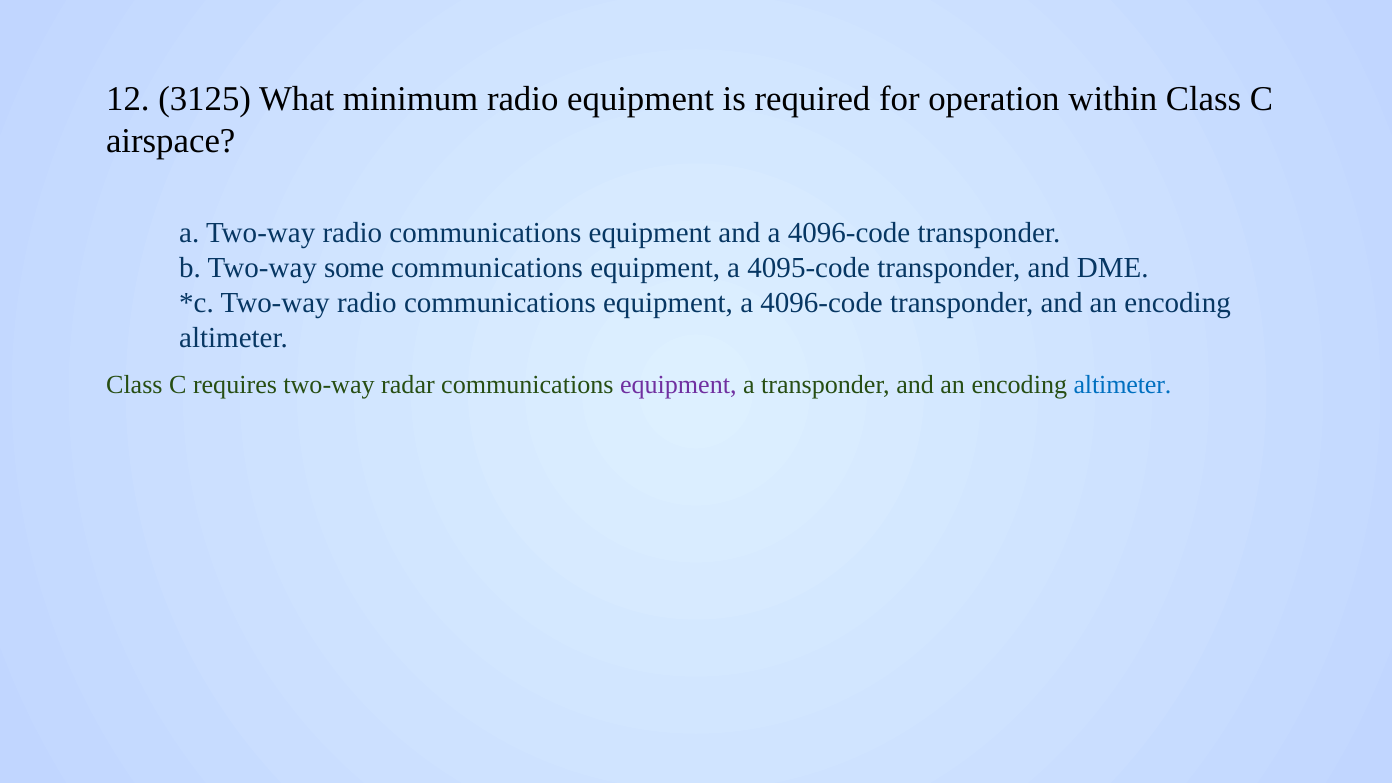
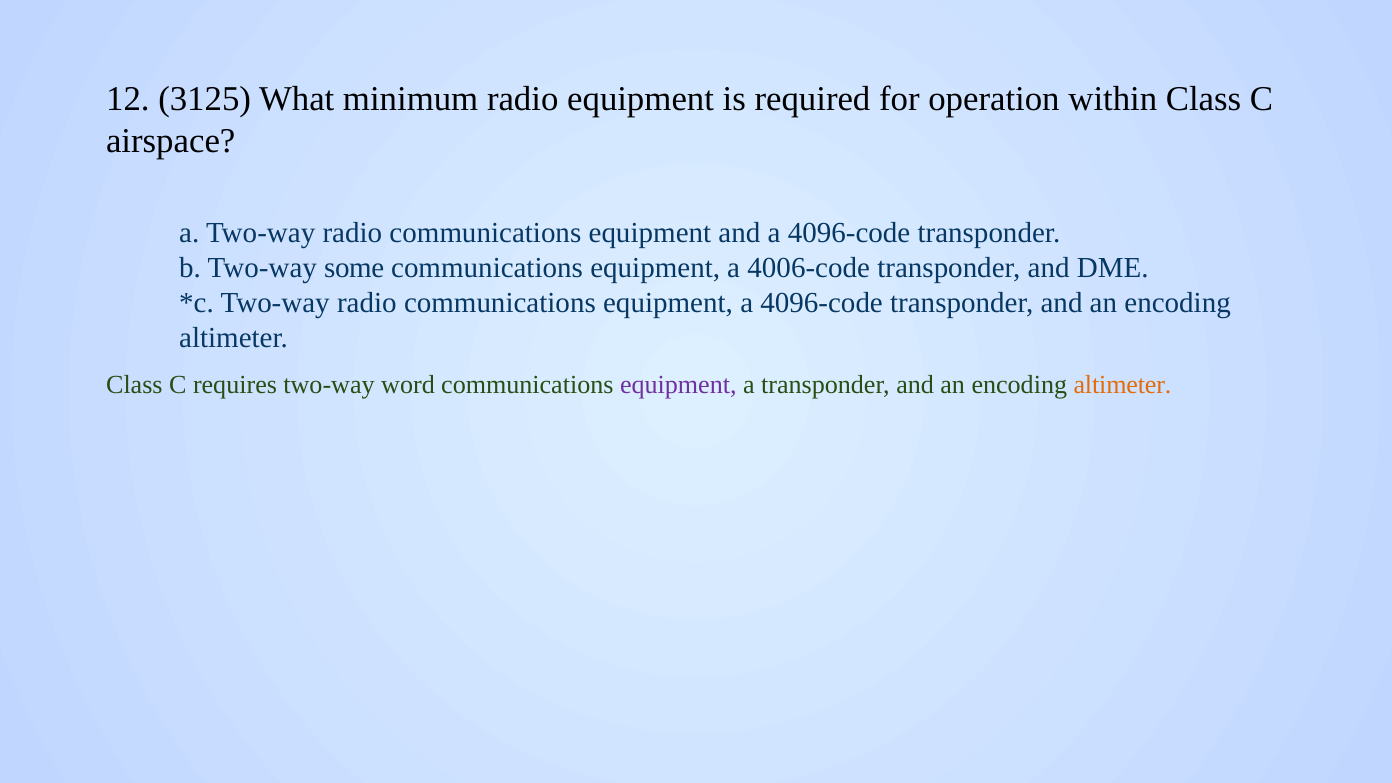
4095-code: 4095-code -> 4006-code
radar: radar -> word
altimeter at (1122, 385) colour: blue -> orange
